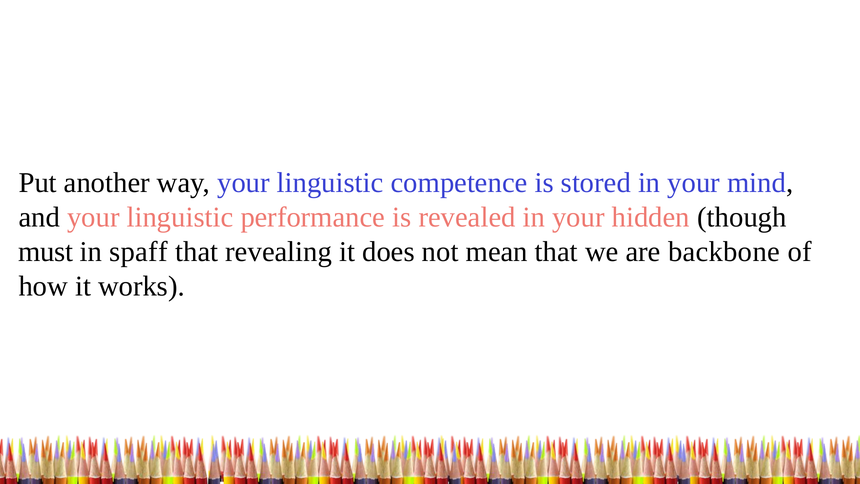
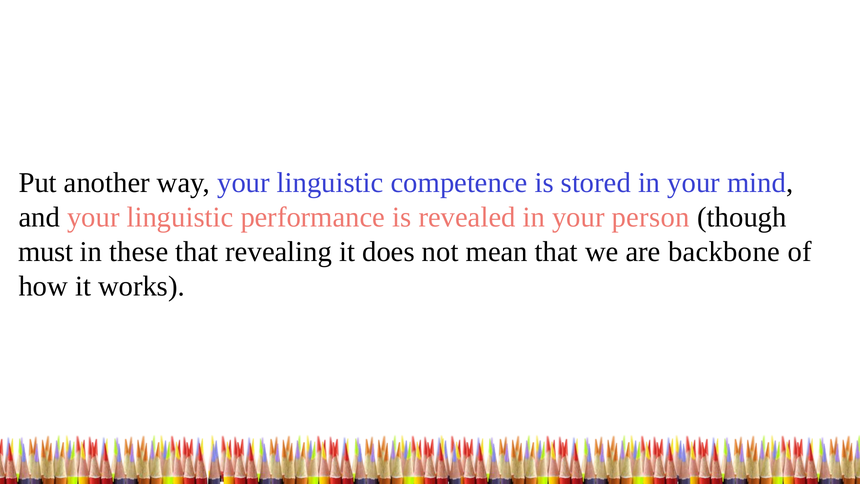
hidden: hidden -> person
spaff: spaff -> these
